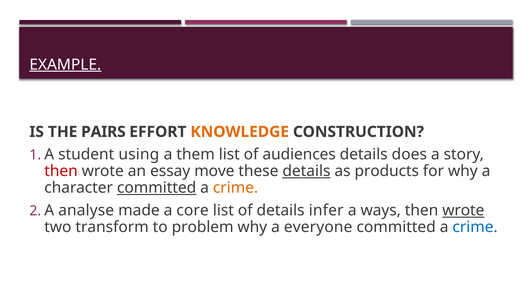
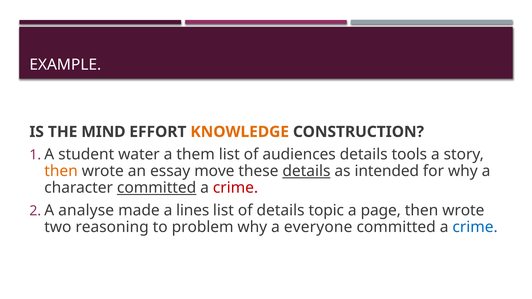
EXAMPLE underline: present -> none
PAIRS: PAIRS -> MIND
using: using -> water
does: does -> tools
then at (61, 171) colour: red -> orange
products: products -> intended
crime at (235, 188) colour: orange -> red
core: core -> lines
infer: infer -> topic
ways: ways -> page
wrote at (463, 211) underline: present -> none
transform: transform -> reasoning
